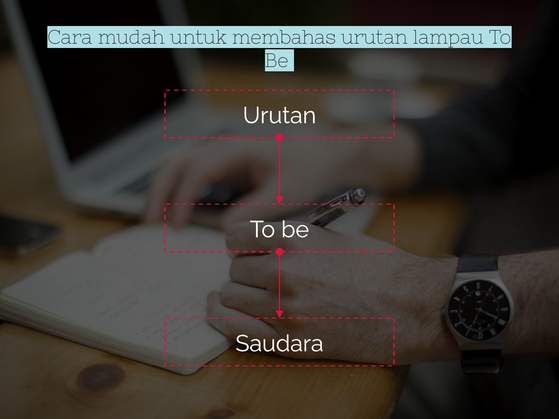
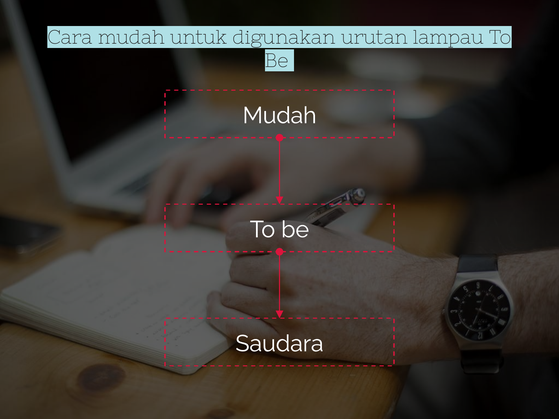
membahas: membahas -> digunakan
Urutan at (279, 116): Urutan -> Mudah
